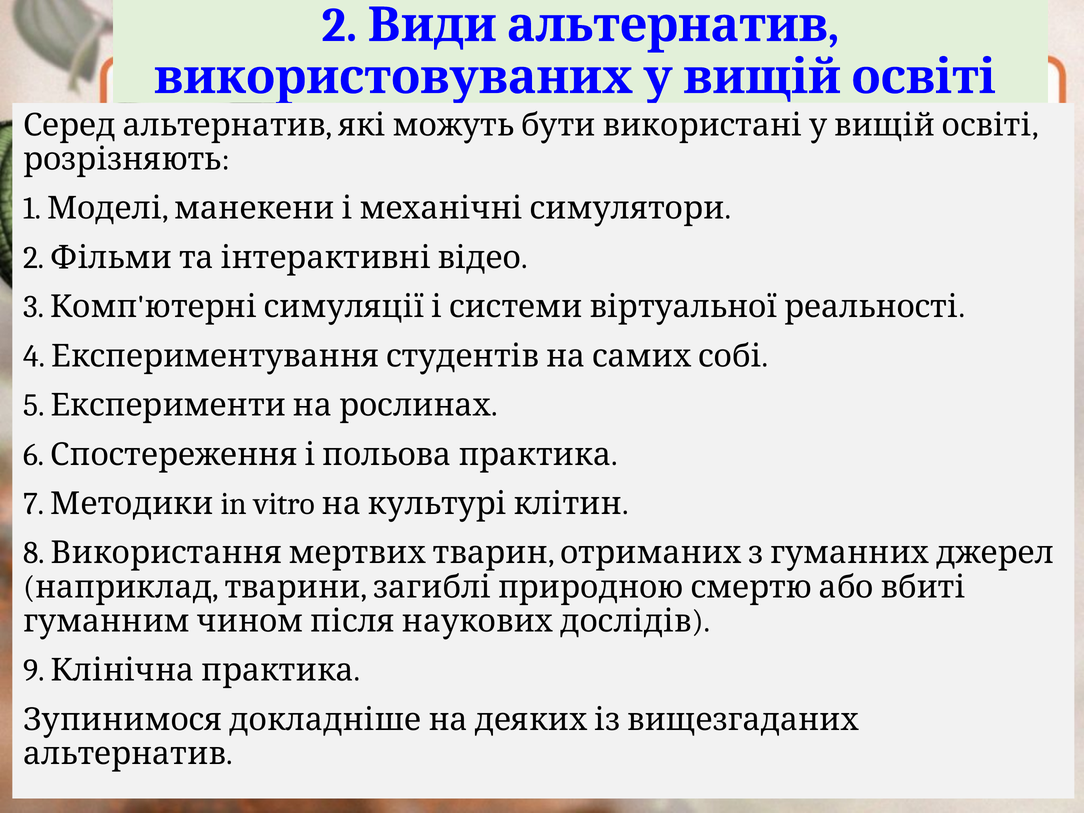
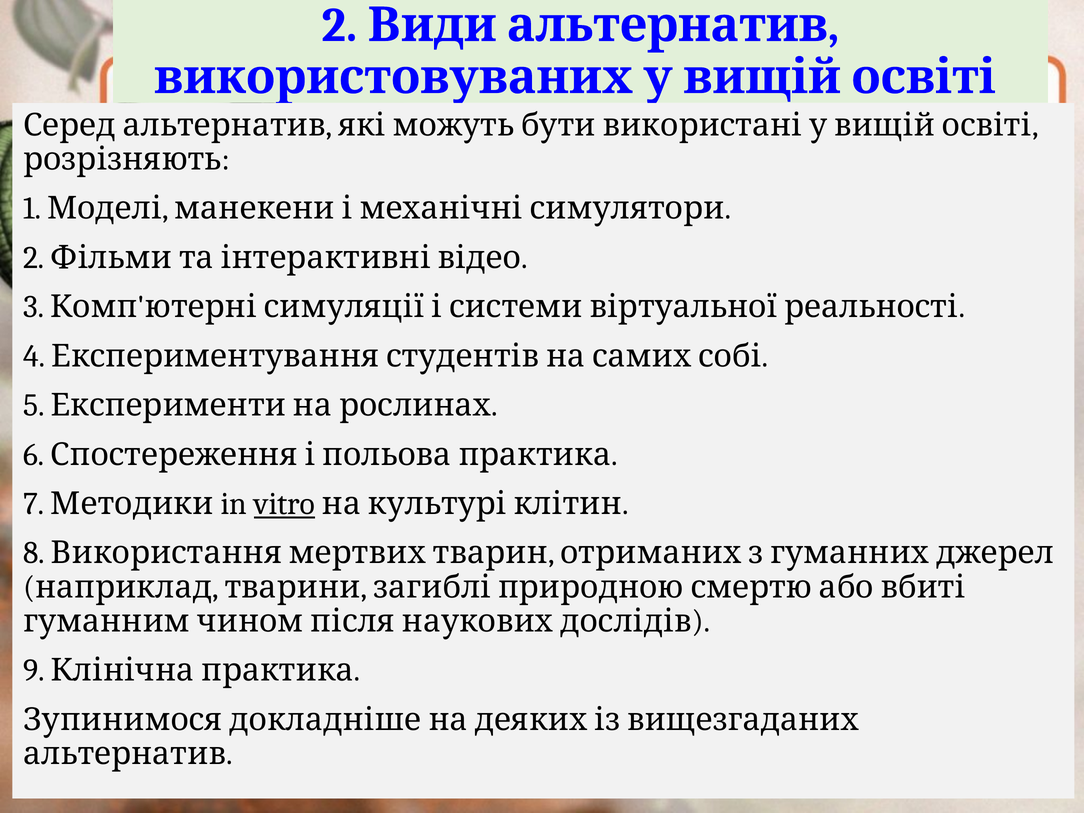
vitro underline: none -> present
